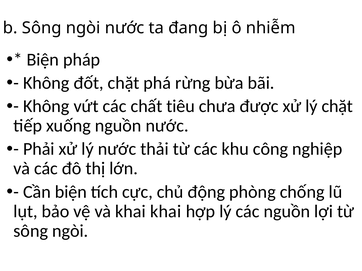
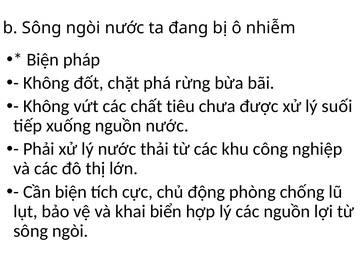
lý chặt: chặt -> suối
khai khai: khai -> biển
